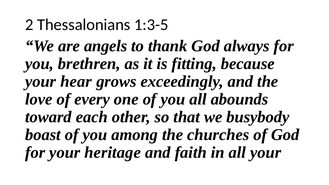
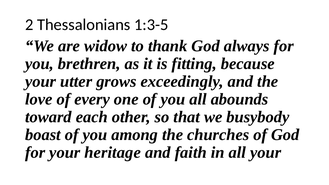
angels: angels -> widow
hear: hear -> utter
